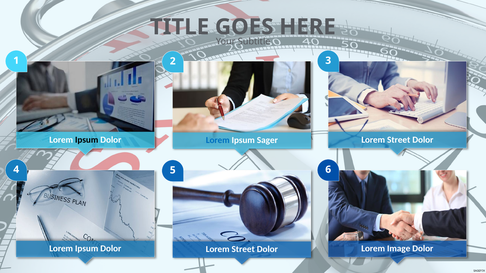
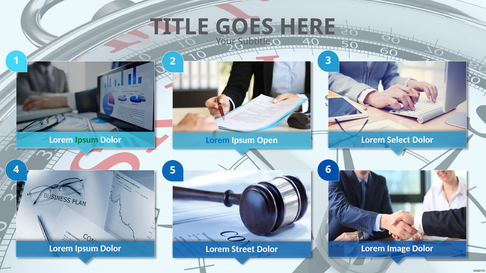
Ipsum at (87, 140) colour: black -> green
Street at (399, 140): Street -> Select
Sager: Sager -> Open
